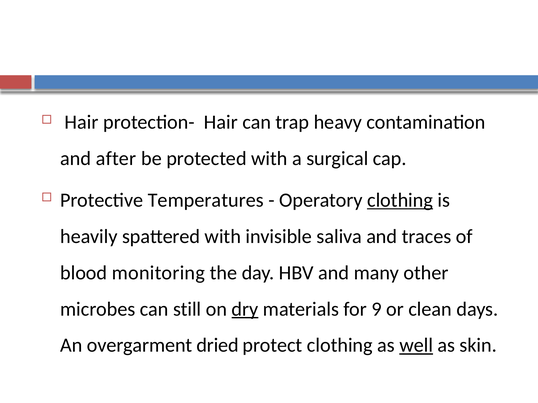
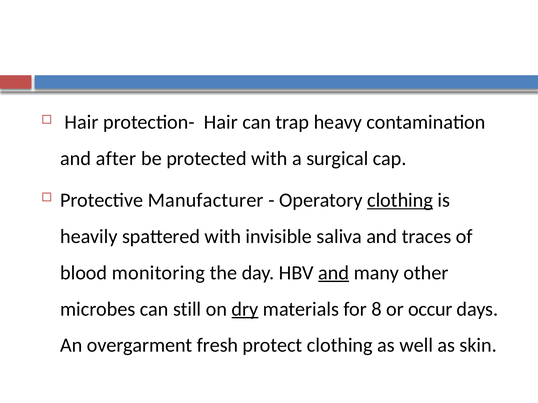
Temperatures: Temperatures -> Manufacturer
and at (334, 273) underline: none -> present
9: 9 -> 8
clean: clean -> occur
dried: dried -> fresh
well underline: present -> none
